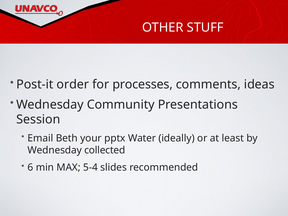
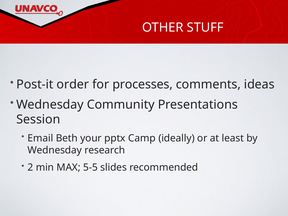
Water: Water -> Camp
collected: collected -> research
6: 6 -> 2
5-4: 5-4 -> 5-5
